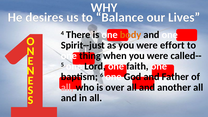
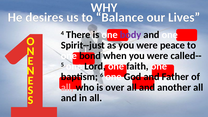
body colour: orange -> purple
effort: effort -> peace
thing: thing -> bond
